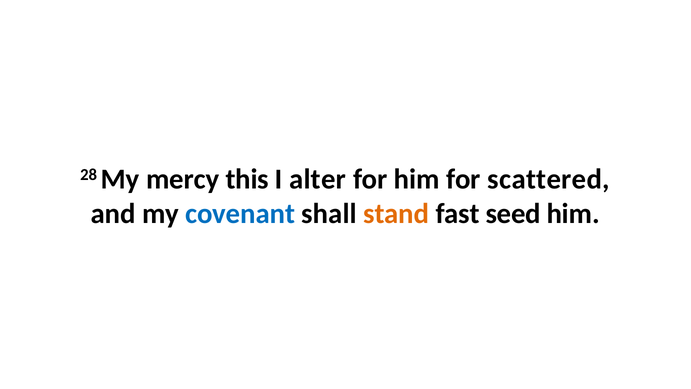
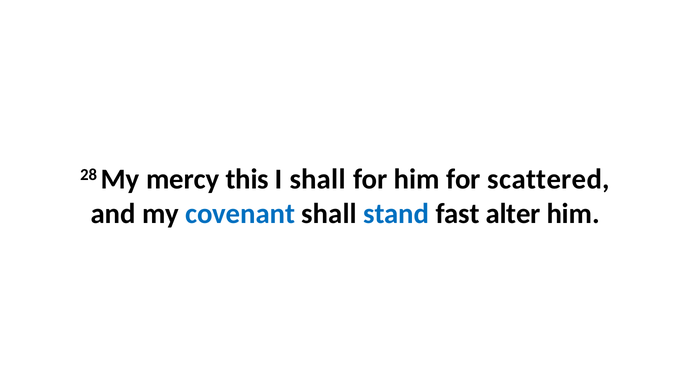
I alter: alter -> shall
stand colour: orange -> blue
seed: seed -> alter
